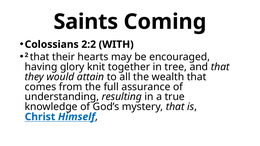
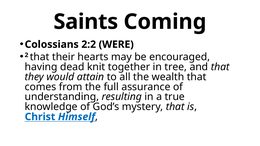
WITH: WITH -> WERE
glory: glory -> dead
